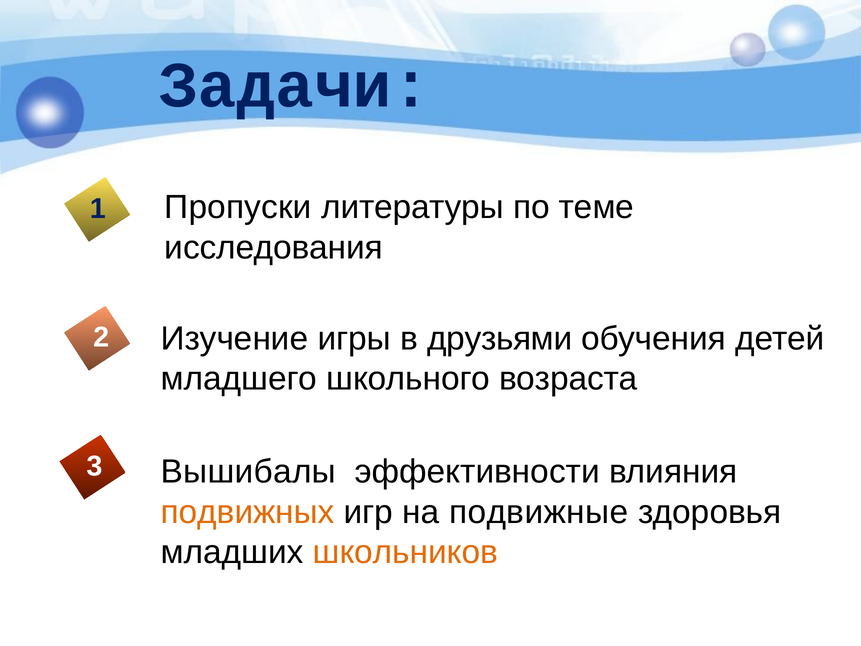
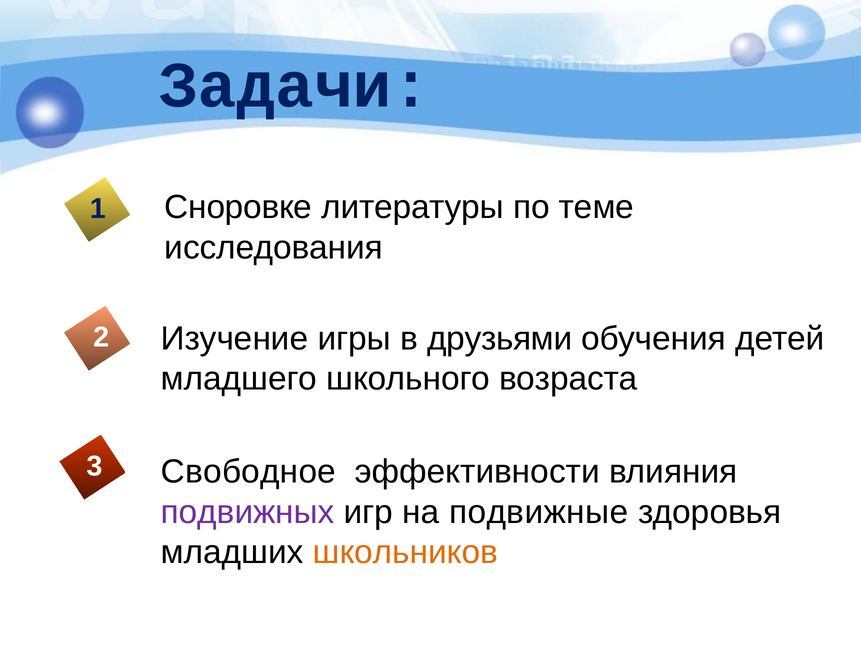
Пропуски: Пропуски -> Сноровке
Вышибалы: Вышибалы -> Свободное
подвижных colour: orange -> purple
